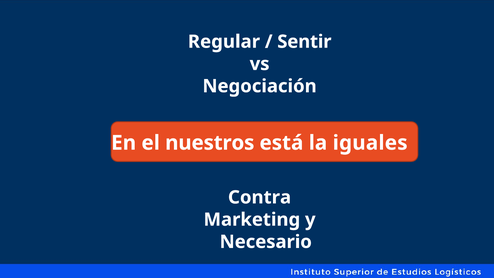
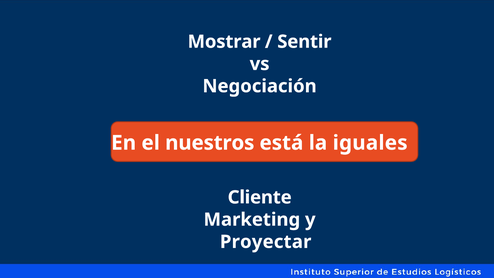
Regular: Regular -> Mostrar
Contra: Contra -> Cliente
Necesario: Necesario -> Proyectar
